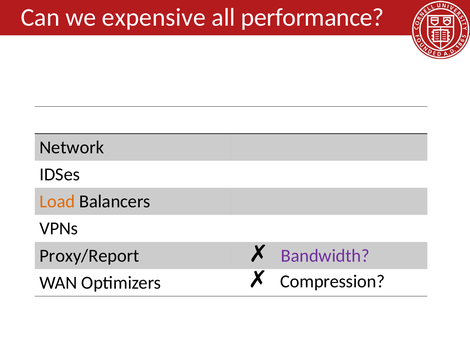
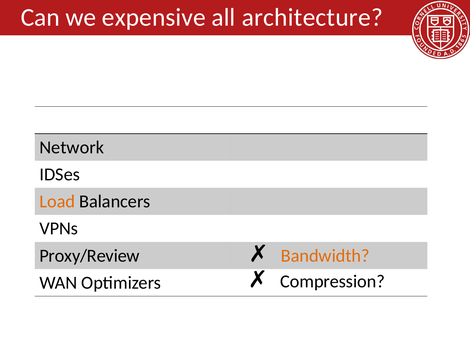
performance: performance -> architecture
Bandwidth colour: purple -> orange
Proxy/Report: Proxy/Report -> Proxy/Review
